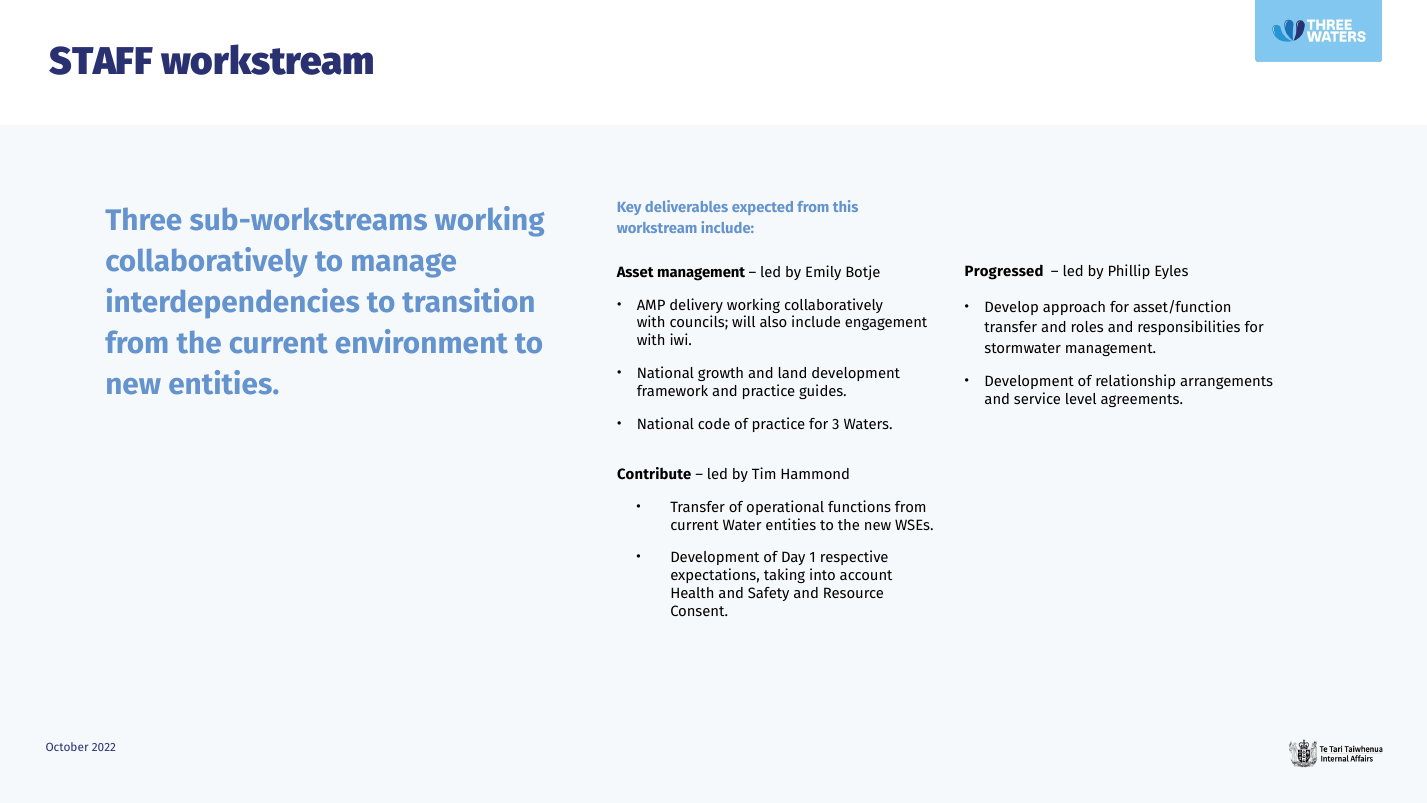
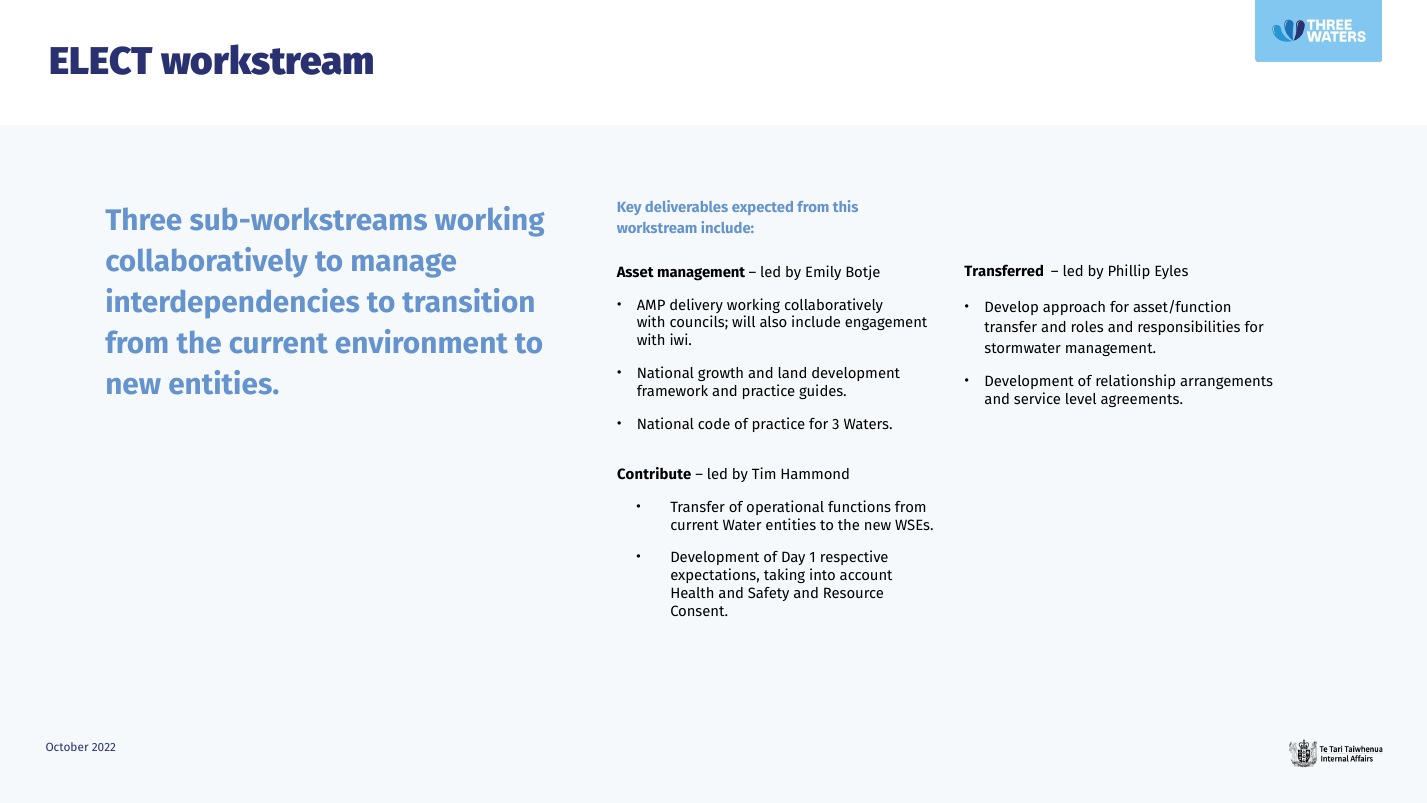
STAFF: STAFF -> ELECT
Progressed: Progressed -> Transferred
